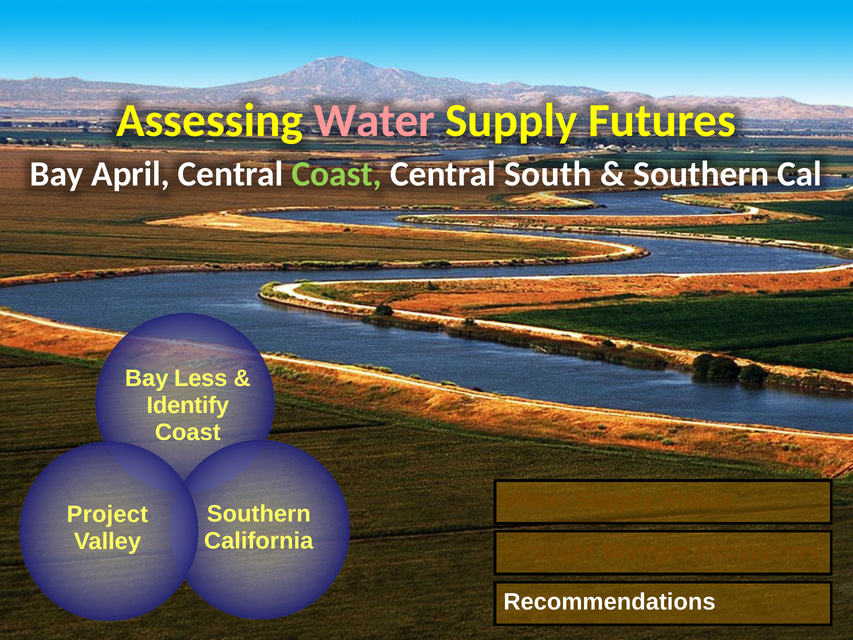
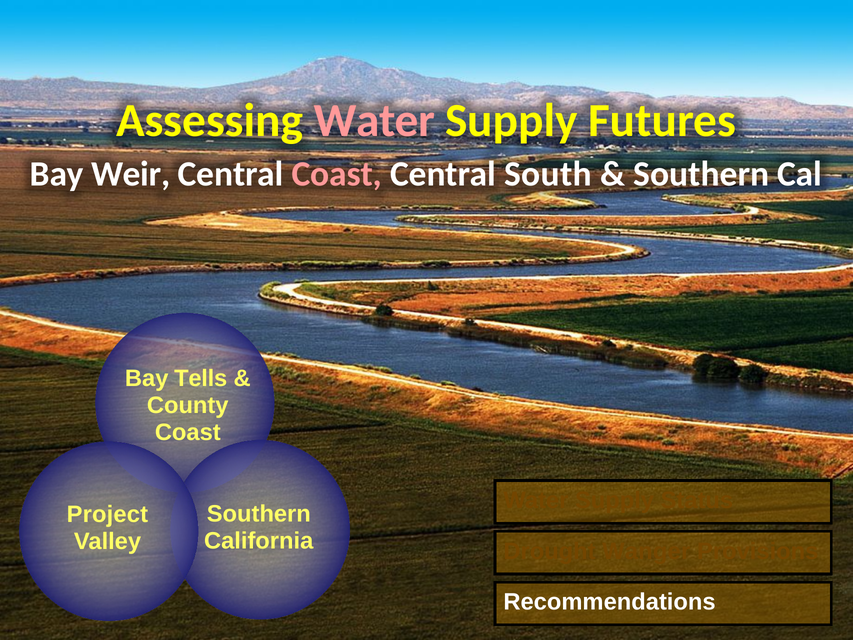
April: April -> Weir
Coast at (337, 174) colour: light green -> pink
Less: Less -> Tells
Identify: Identify -> County
